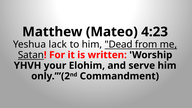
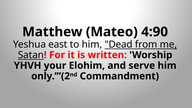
4:23: 4:23 -> 4:90
lack: lack -> east
